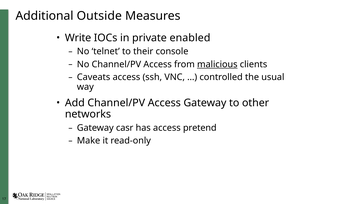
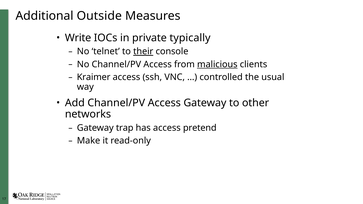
enabled: enabled -> typically
their underline: none -> present
Caveats: Caveats -> Kraimer
casr: casr -> trap
